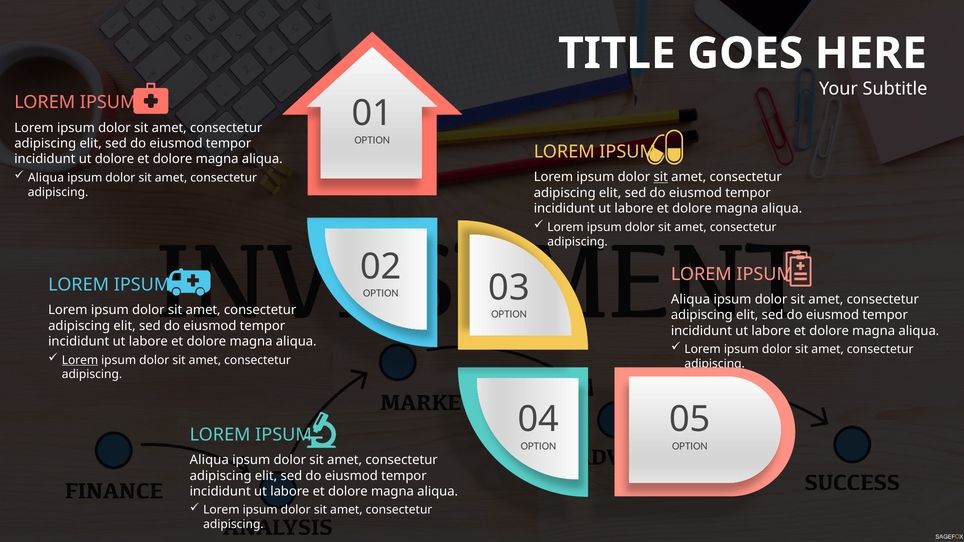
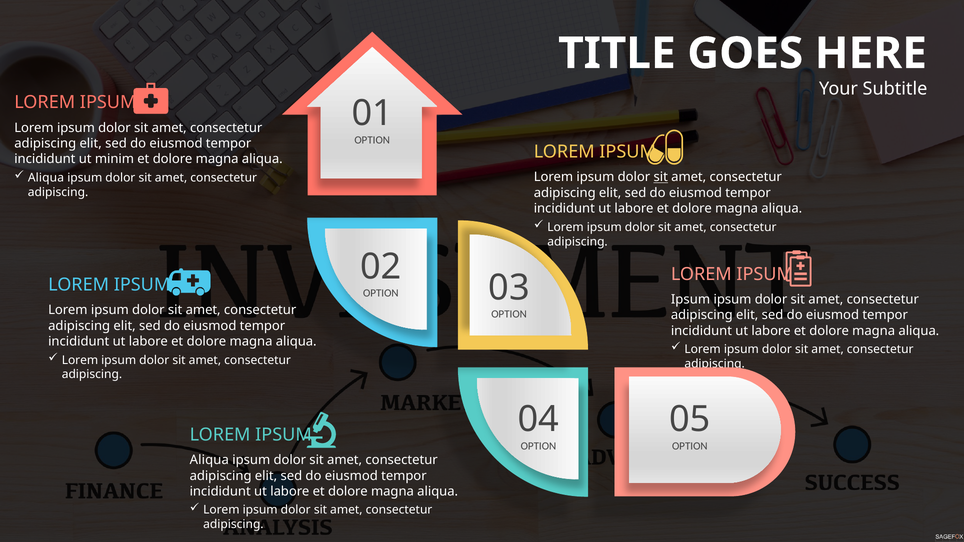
ut dolore: dolore -> minim
Aliqua at (690, 300): Aliqua -> Ipsum
Lorem at (80, 360) underline: present -> none
